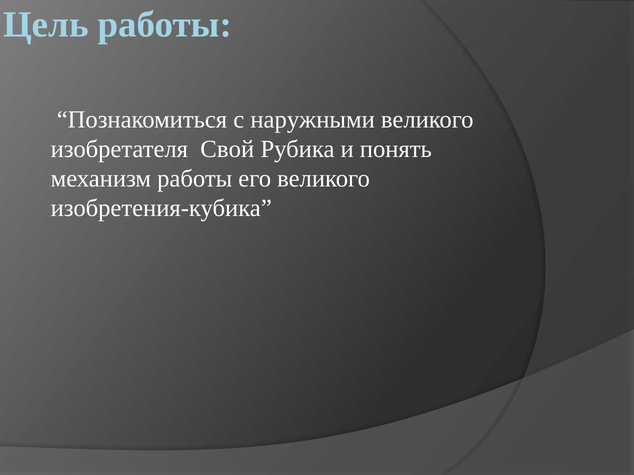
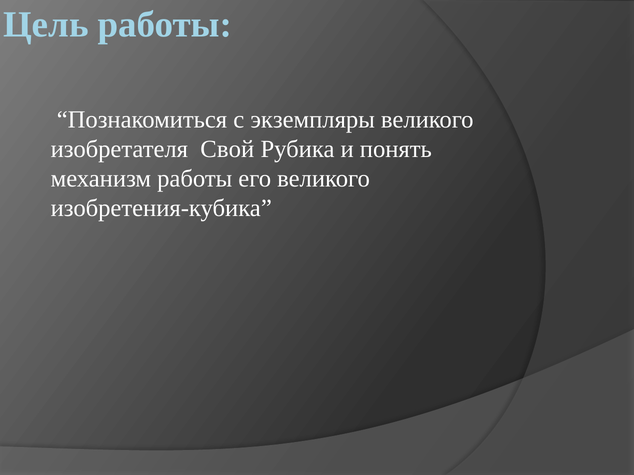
наружными: наружными -> экземпляры
